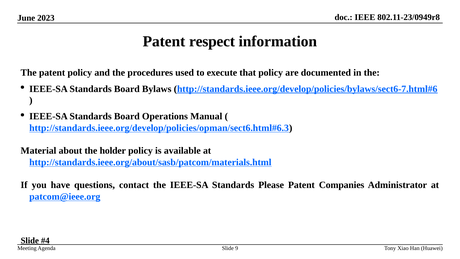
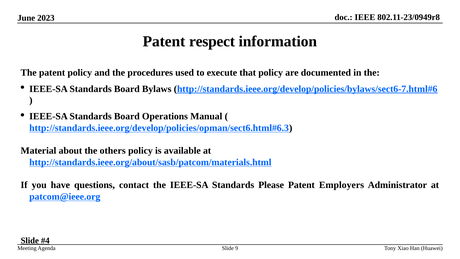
holder: holder -> others
Companies: Companies -> Employers
